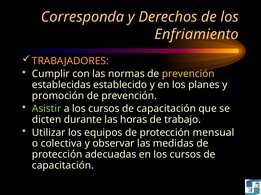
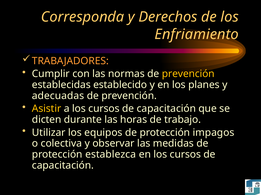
promoción: promoción -> adecuadas
Asistir colour: light green -> yellow
mensual: mensual -> impagos
adecuadas: adecuadas -> establezca
